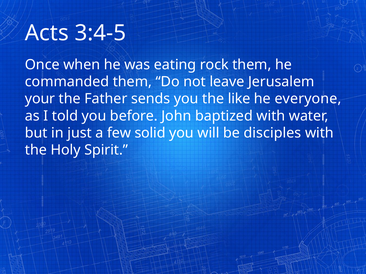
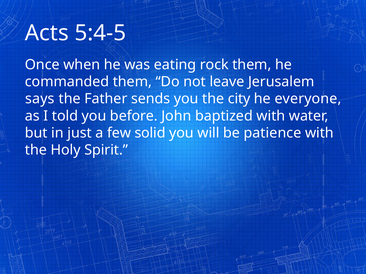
3:4-5: 3:4-5 -> 5:4-5
your: your -> says
like: like -> city
disciples: disciples -> patience
